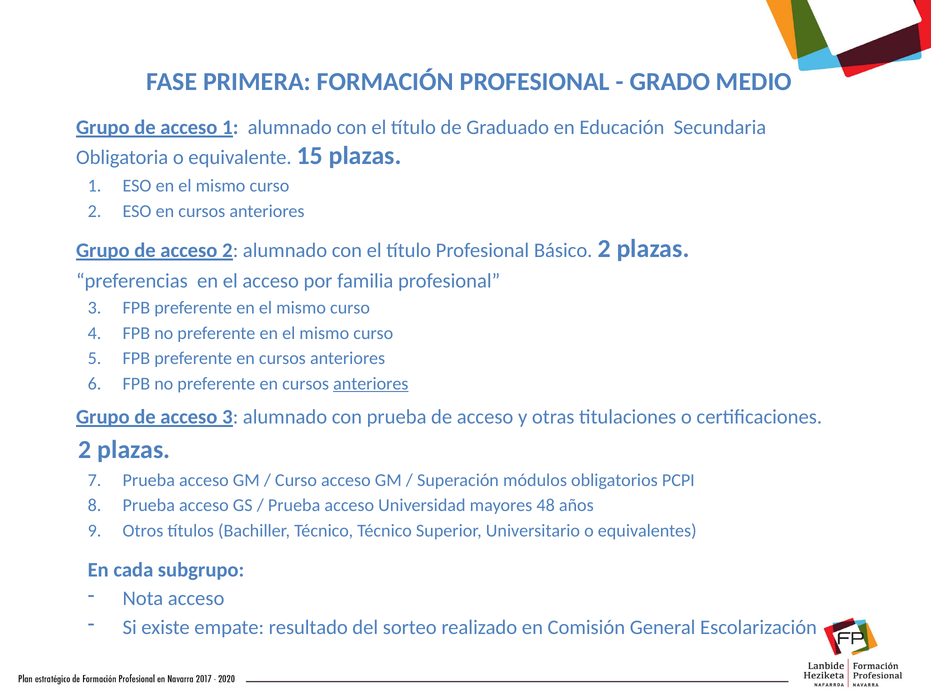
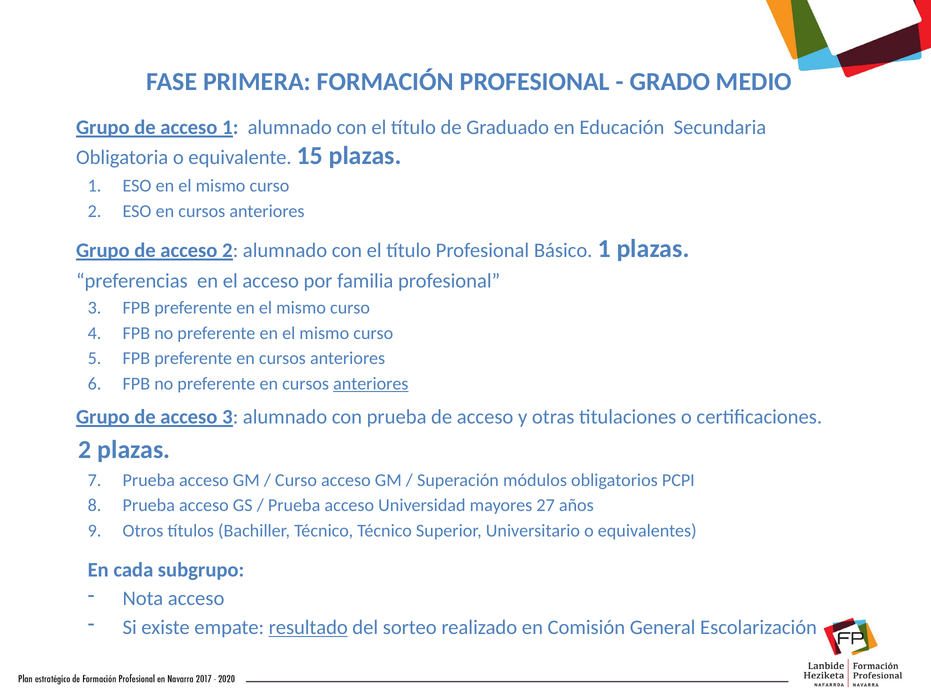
Básico 2: 2 -> 1
48: 48 -> 27
resultado underline: none -> present
